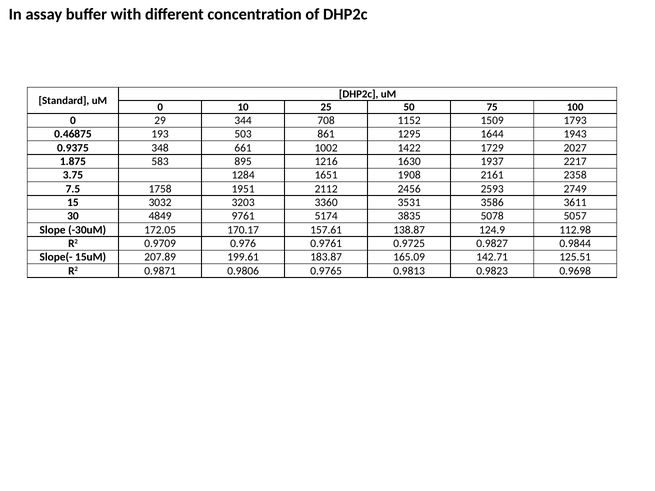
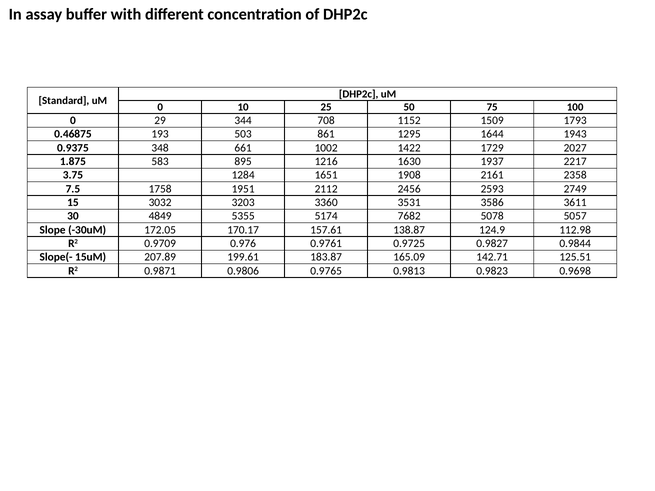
9761: 9761 -> 5355
3835: 3835 -> 7682
